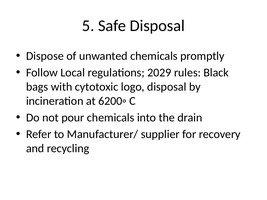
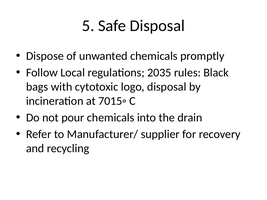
2029: 2029 -> 2035
6200◦: 6200◦ -> 7015◦
